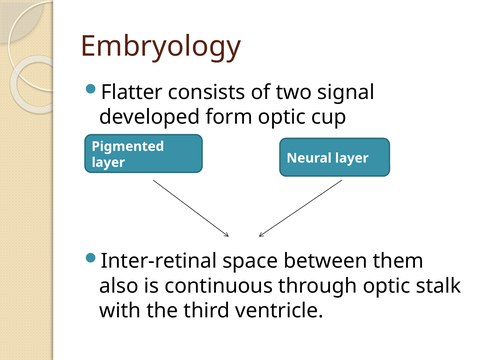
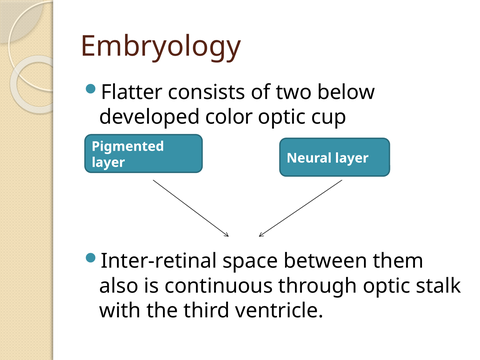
signal: signal -> below
form: form -> color
